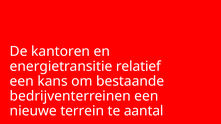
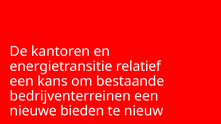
terrein: terrein -> bieden
aantal: aantal -> nieuw
